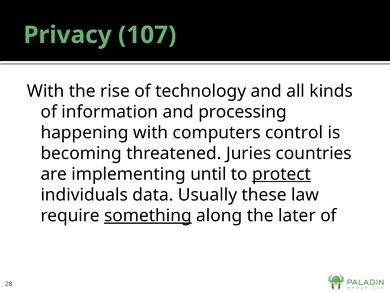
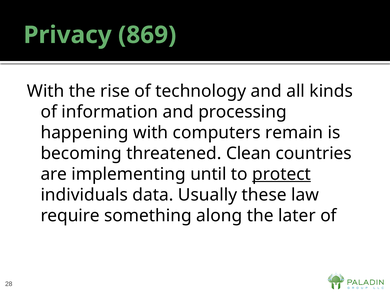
107: 107 -> 869
control: control -> remain
Juries: Juries -> Clean
something underline: present -> none
